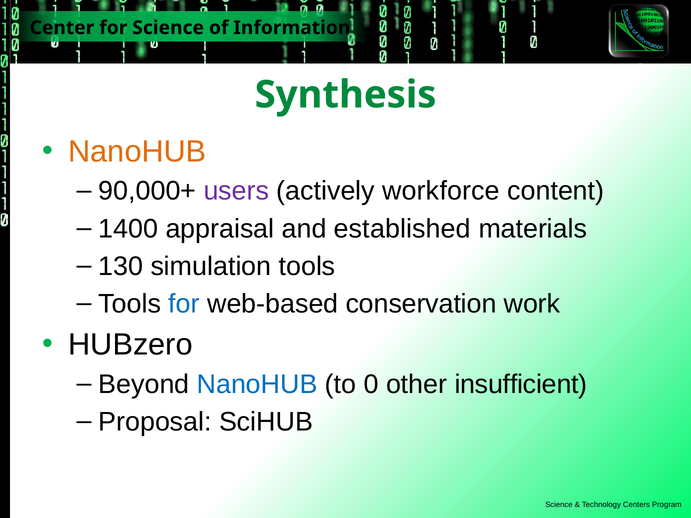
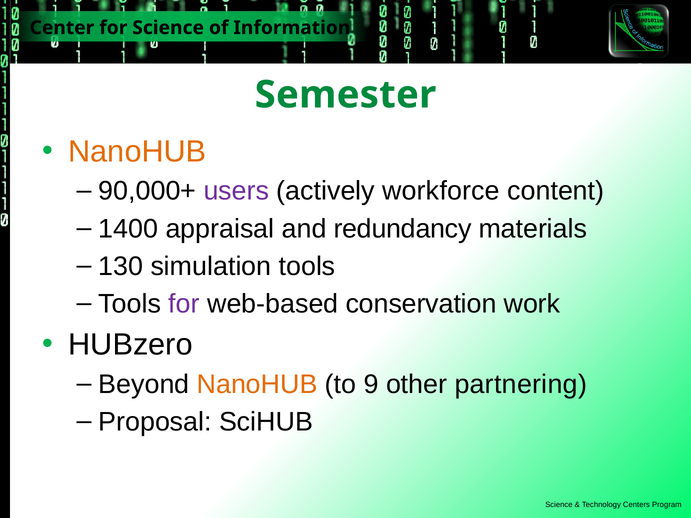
Synthesis: Synthesis -> Semester
established: established -> redundancy
for at (184, 304) colour: blue -> purple
NanoHUB at (257, 385) colour: blue -> orange
0: 0 -> 9
insufficient: insufficient -> partnering
